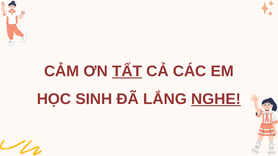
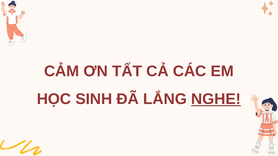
TẤT underline: present -> none
